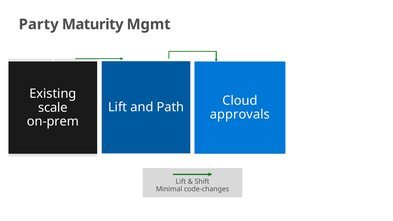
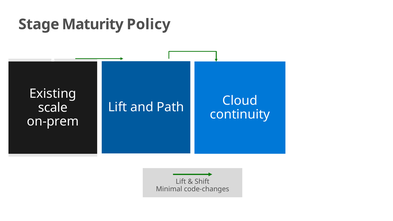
Party: Party -> Stage
Mgmt: Mgmt -> Policy
approvals: approvals -> continuity
